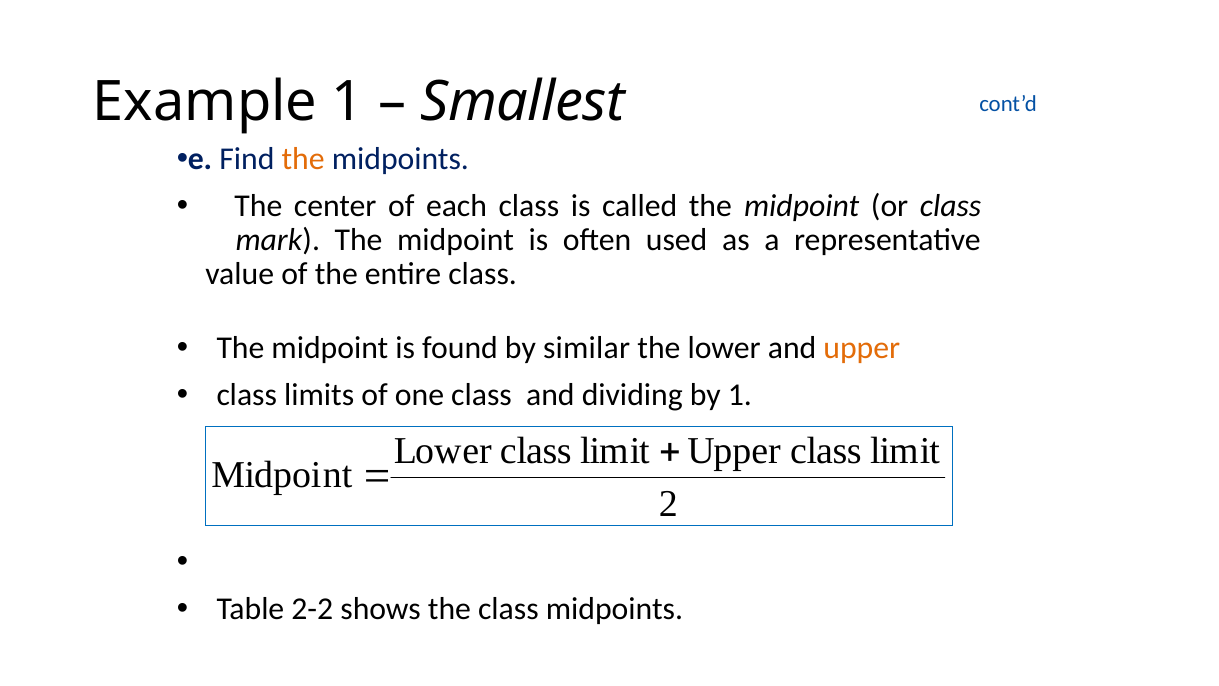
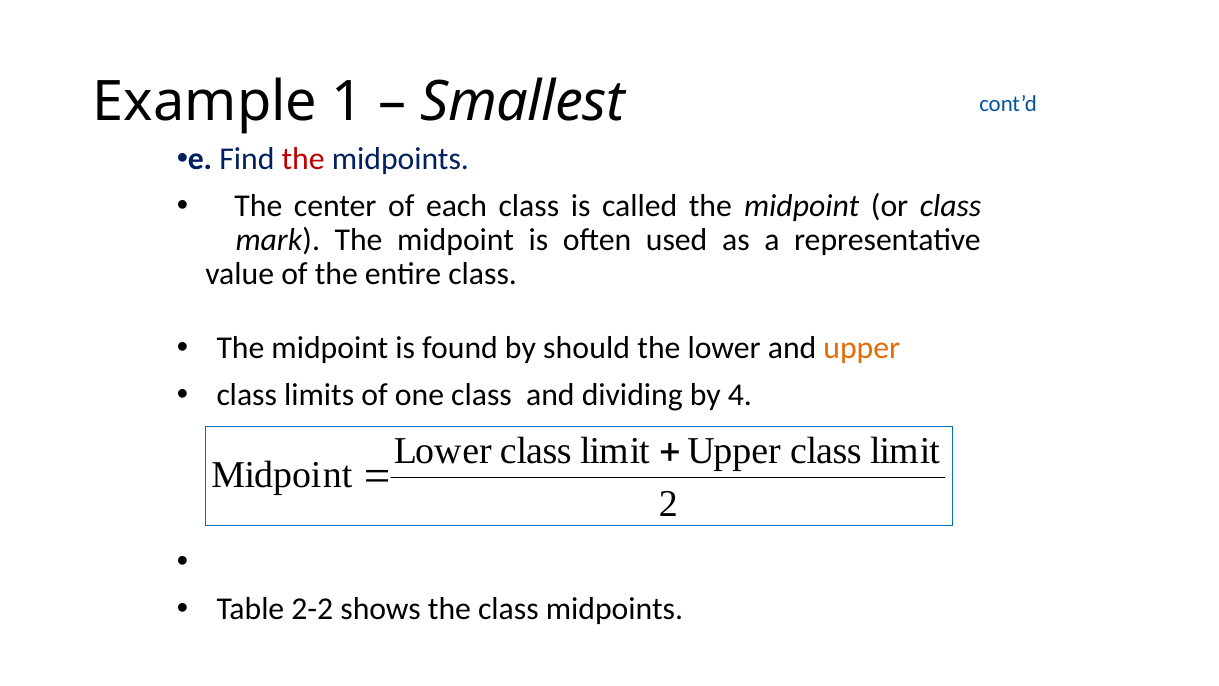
the at (303, 159) colour: orange -> red
similar: similar -> should
by 1: 1 -> 4
